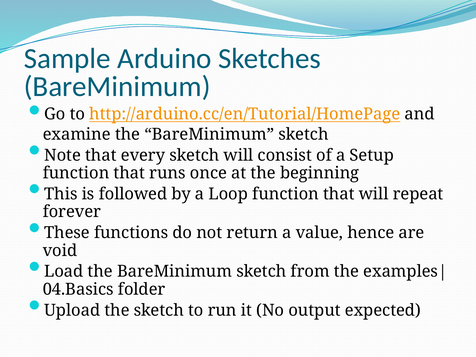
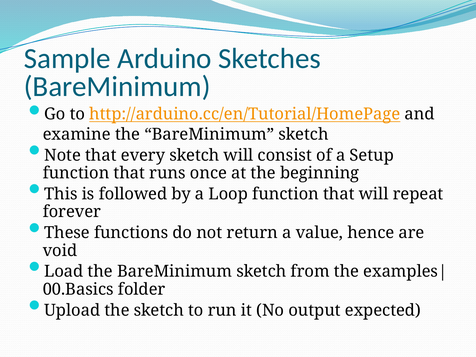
04.Basics: 04.Basics -> 00.Basics
